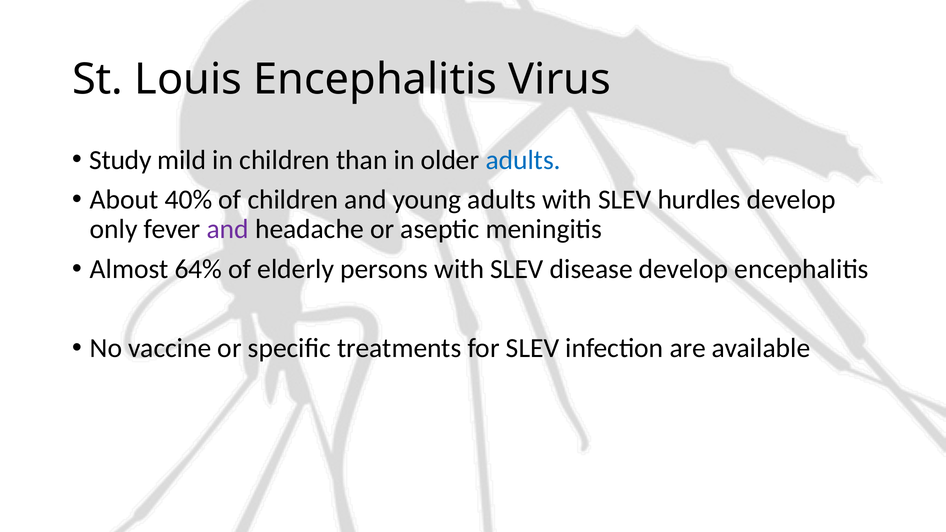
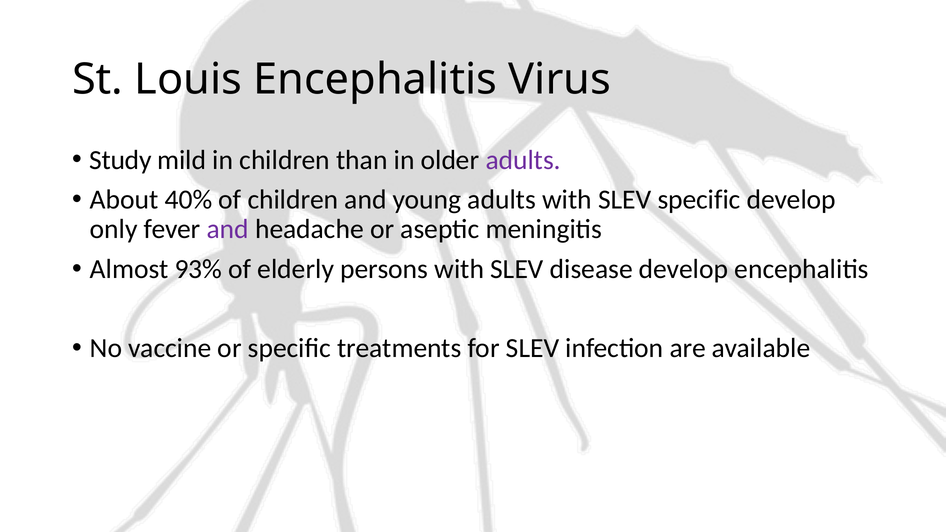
adults at (523, 160) colour: blue -> purple
SLEV hurdles: hurdles -> specific
64%: 64% -> 93%
